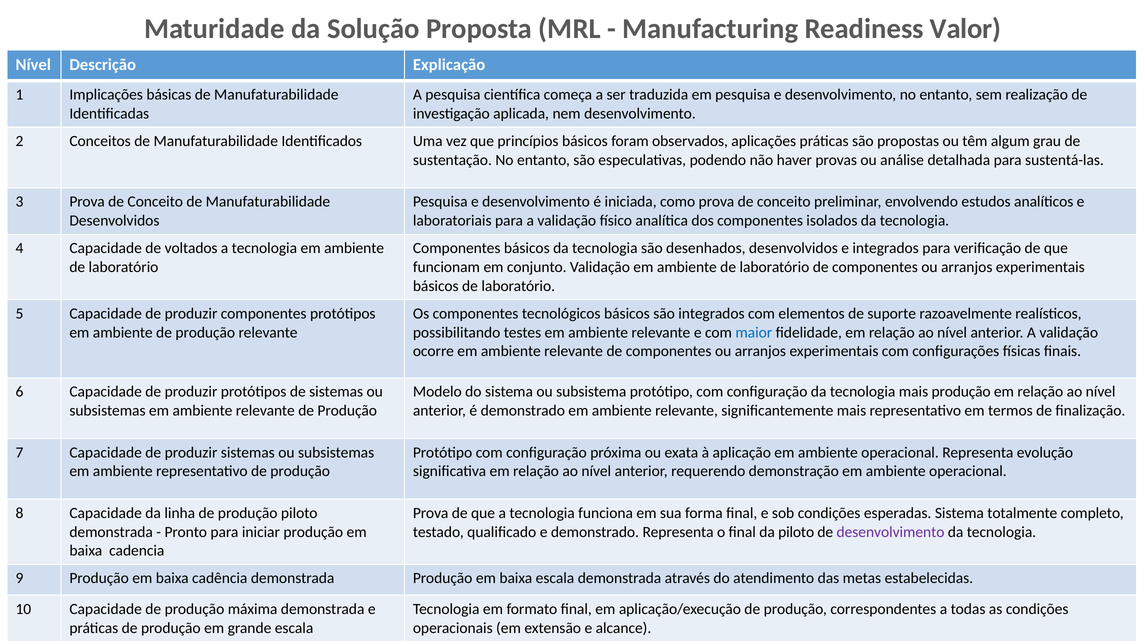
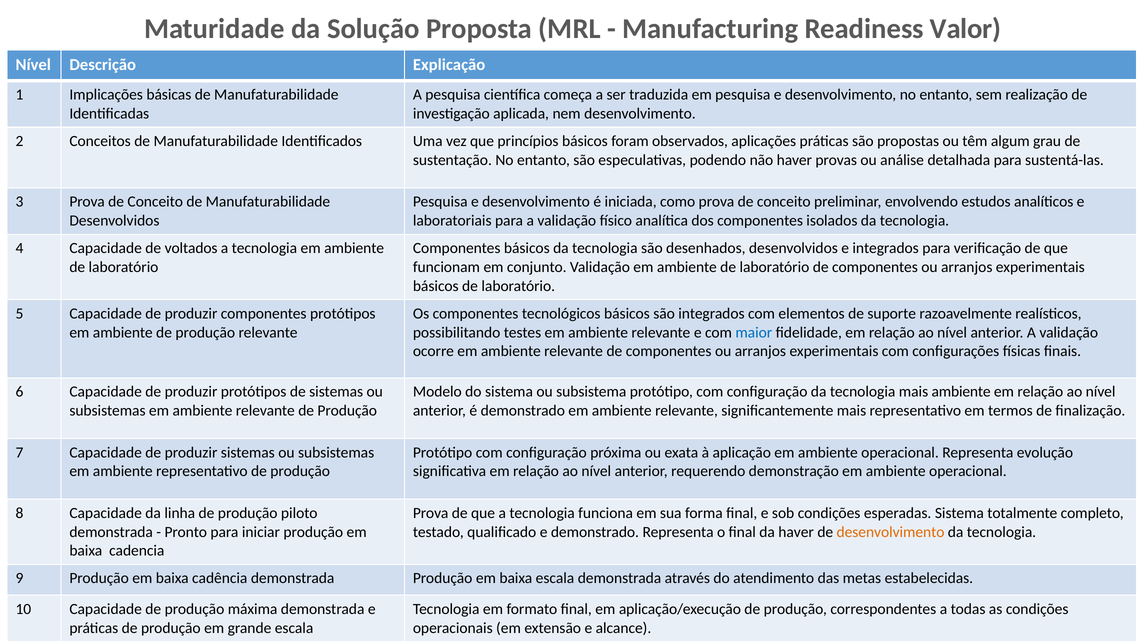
mais produção: produção -> ambiente
da piloto: piloto -> haver
desenvolvimento at (891, 532) colour: purple -> orange
